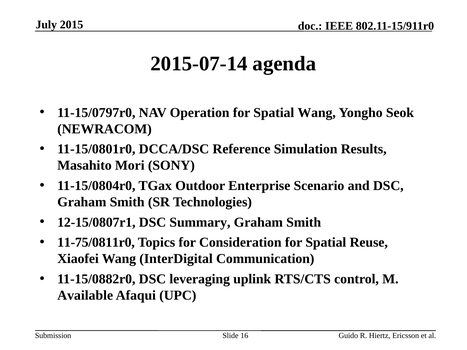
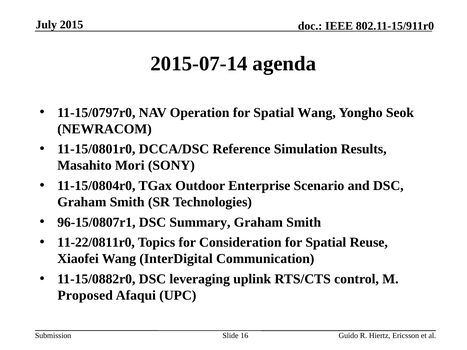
12-15/0807r1: 12-15/0807r1 -> 96-15/0807r1
11-75/0811r0: 11-75/0811r0 -> 11-22/0811r0
Available: Available -> Proposed
